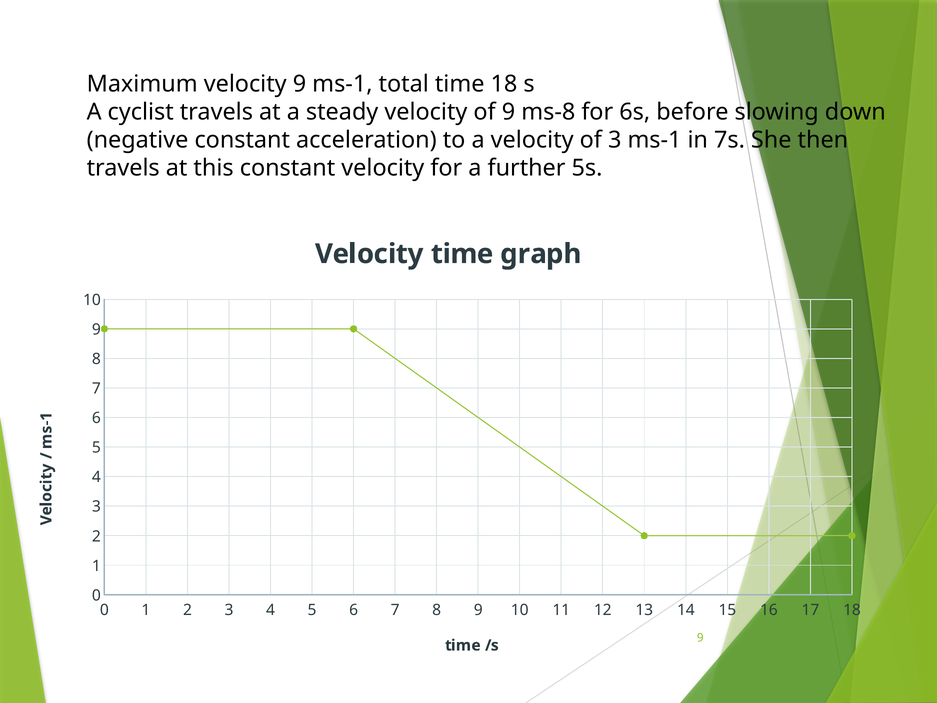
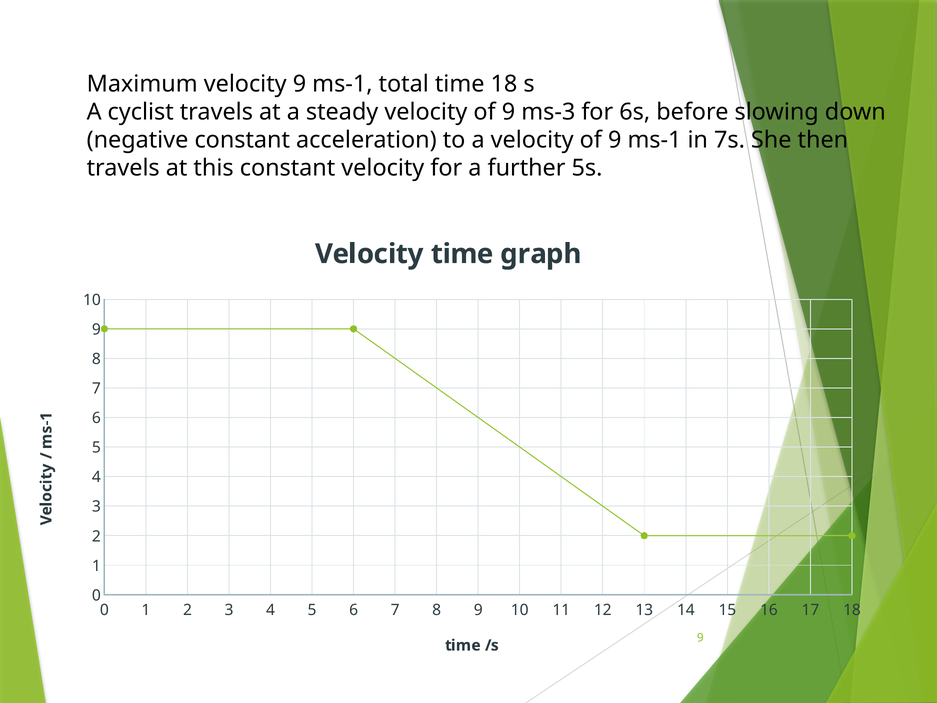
ms-8: ms-8 -> ms-3
a velocity of 3: 3 -> 9
